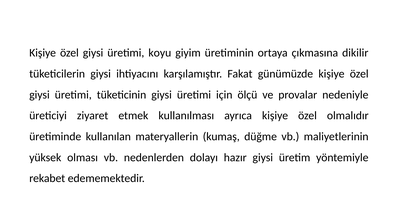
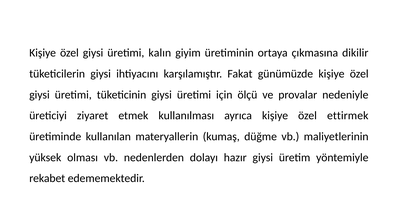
koyu: koyu -> kalın
olmalıdır: olmalıdır -> ettirmek
